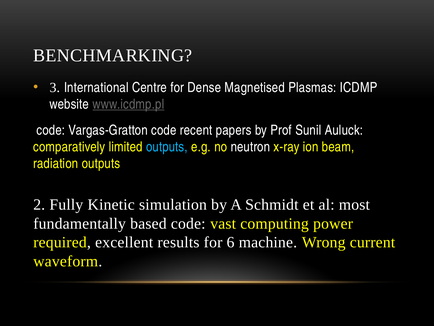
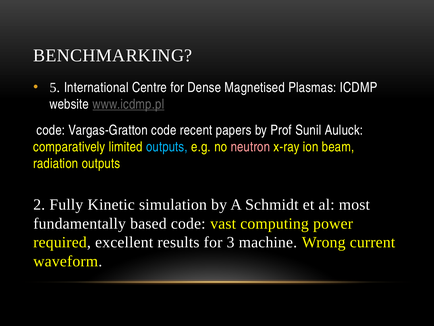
3: 3 -> 5
neutron colour: white -> pink
6: 6 -> 3
